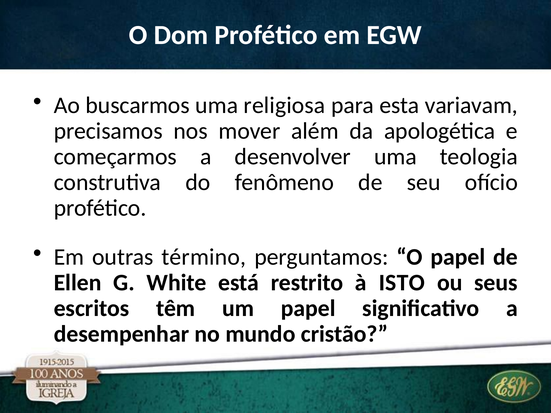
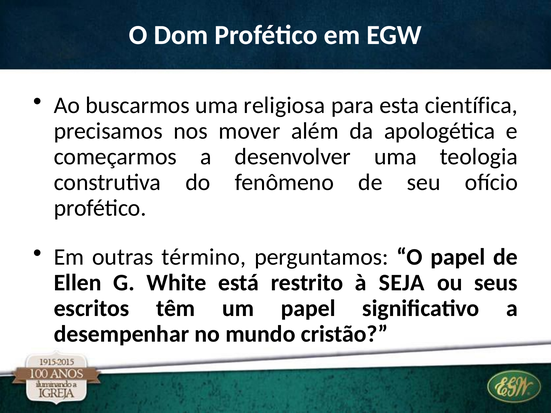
variavam: variavam -> científica
ISTO: ISTO -> SEJA
